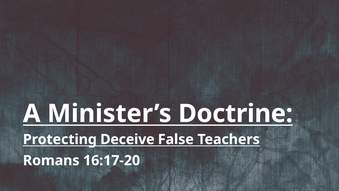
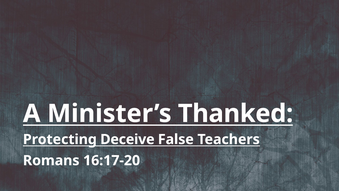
Doctrine: Doctrine -> Thanked
